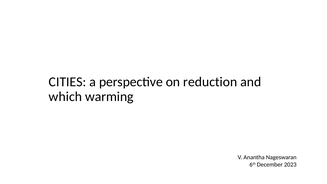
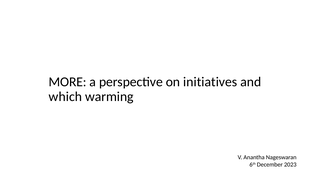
CITIES: CITIES -> MORE
reduction: reduction -> initiatives
